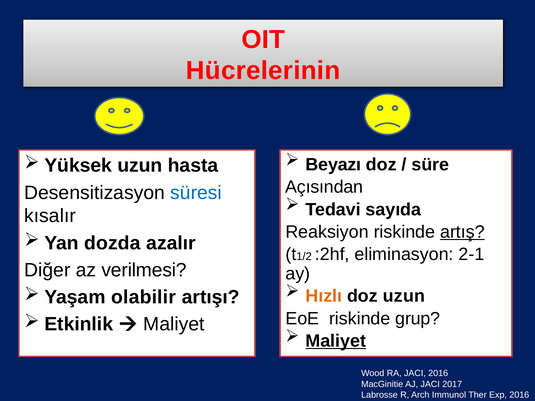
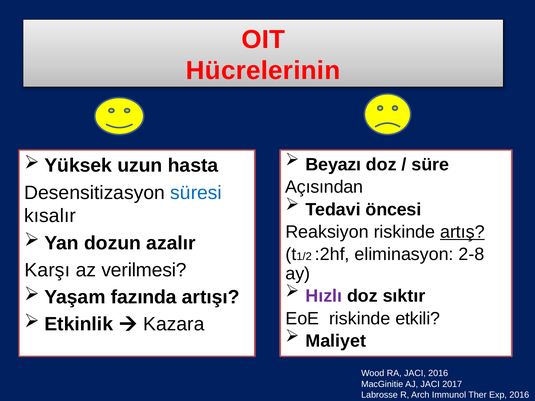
sayıda: sayıda -> öncesi
dozda: dozda -> dozun
2-1: 2-1 -> 2-8
Diğer: Diğer -> Karşı
Hızlı colour: orange -> purple
doz uzun: uzun -> sıktır
olabilir: olabilir -> fazında
grup: grup -> etkili
Maliyet at (174, 324): Maliyet -> Kazara
Maliyet at (336, 341) underline: present -> none
